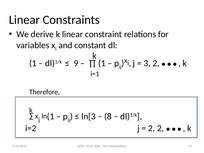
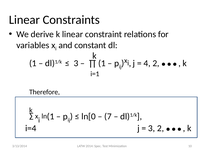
9 at (76, 63): 9 -> 3
3: 3 -> 4
ln[3: ln[3 -> ln[0
8: 8 -> 7
i=2: i=2 -> i=4
2 at (152, 128): 2 -> 3
